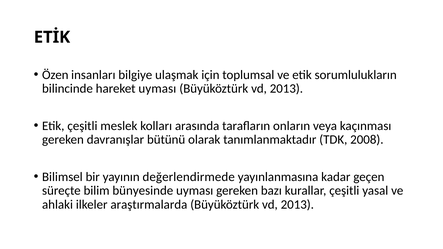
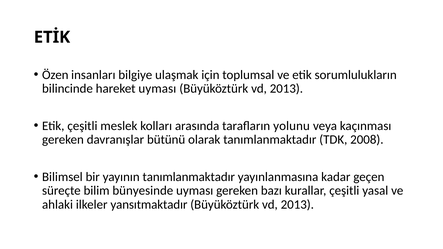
onların: onların -> yolunu
yayının değerlendirmede: değerlendirmede -> tanımlanmaktadır
araştırmalarda: araştırmalarda -> yansıtmaktadır
